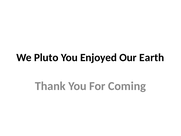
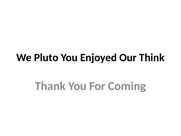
Earth: Earth -> Think
